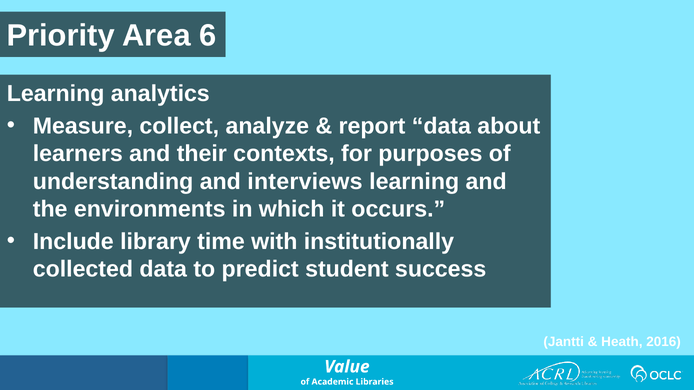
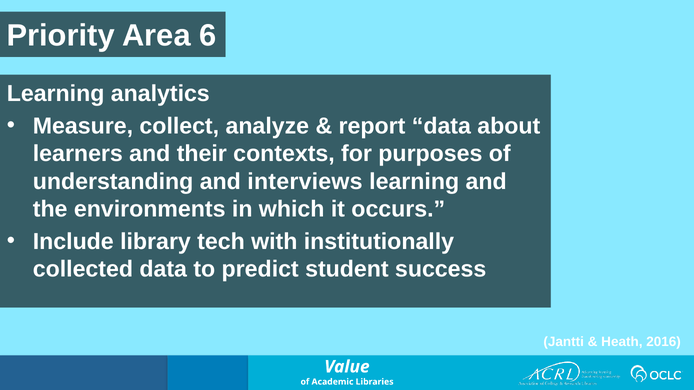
time: time -> tech
